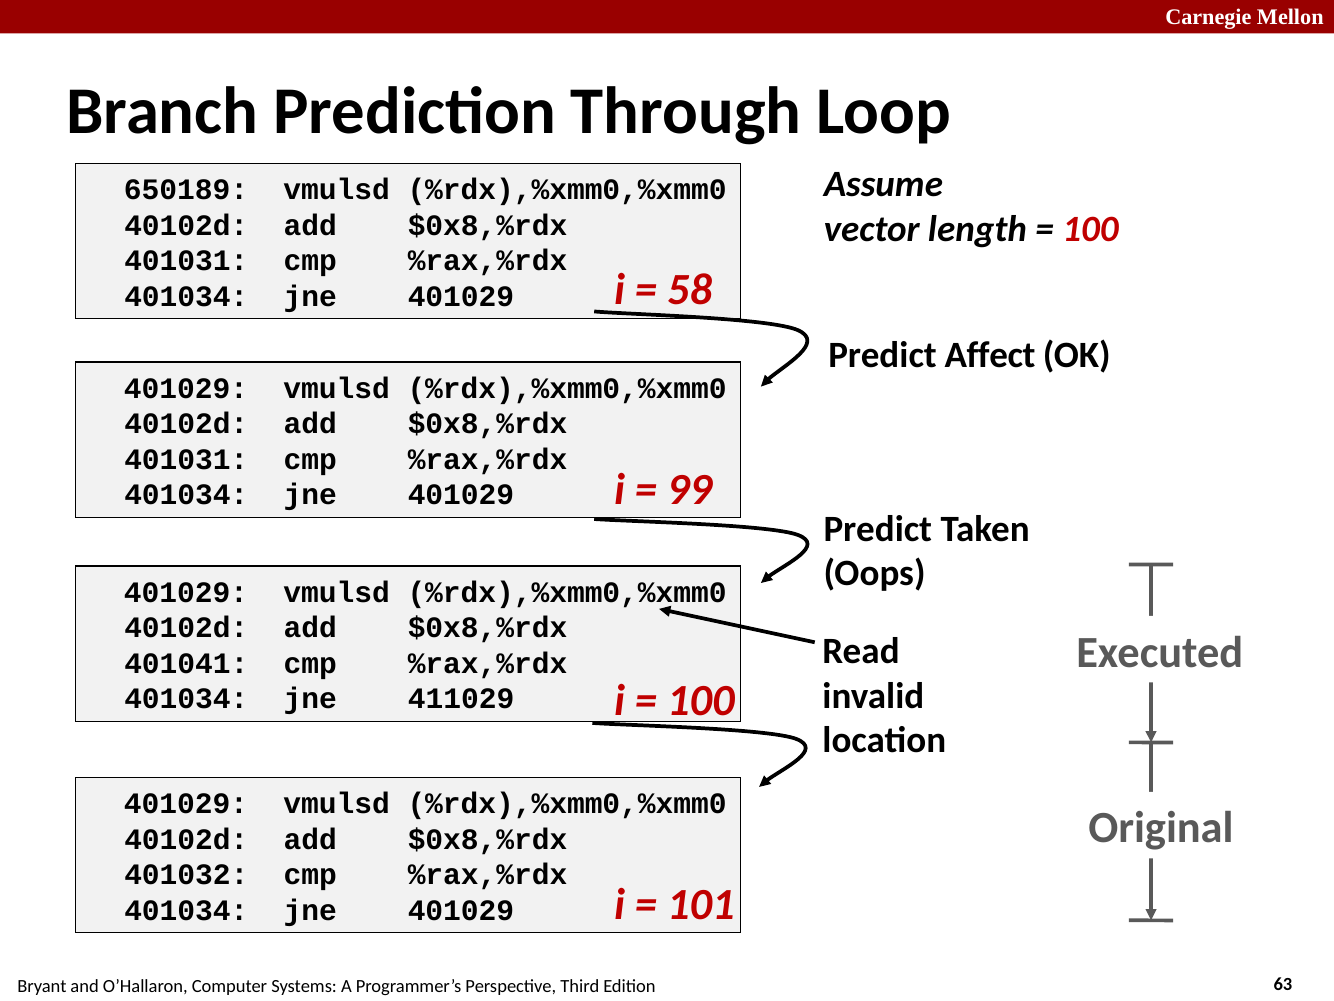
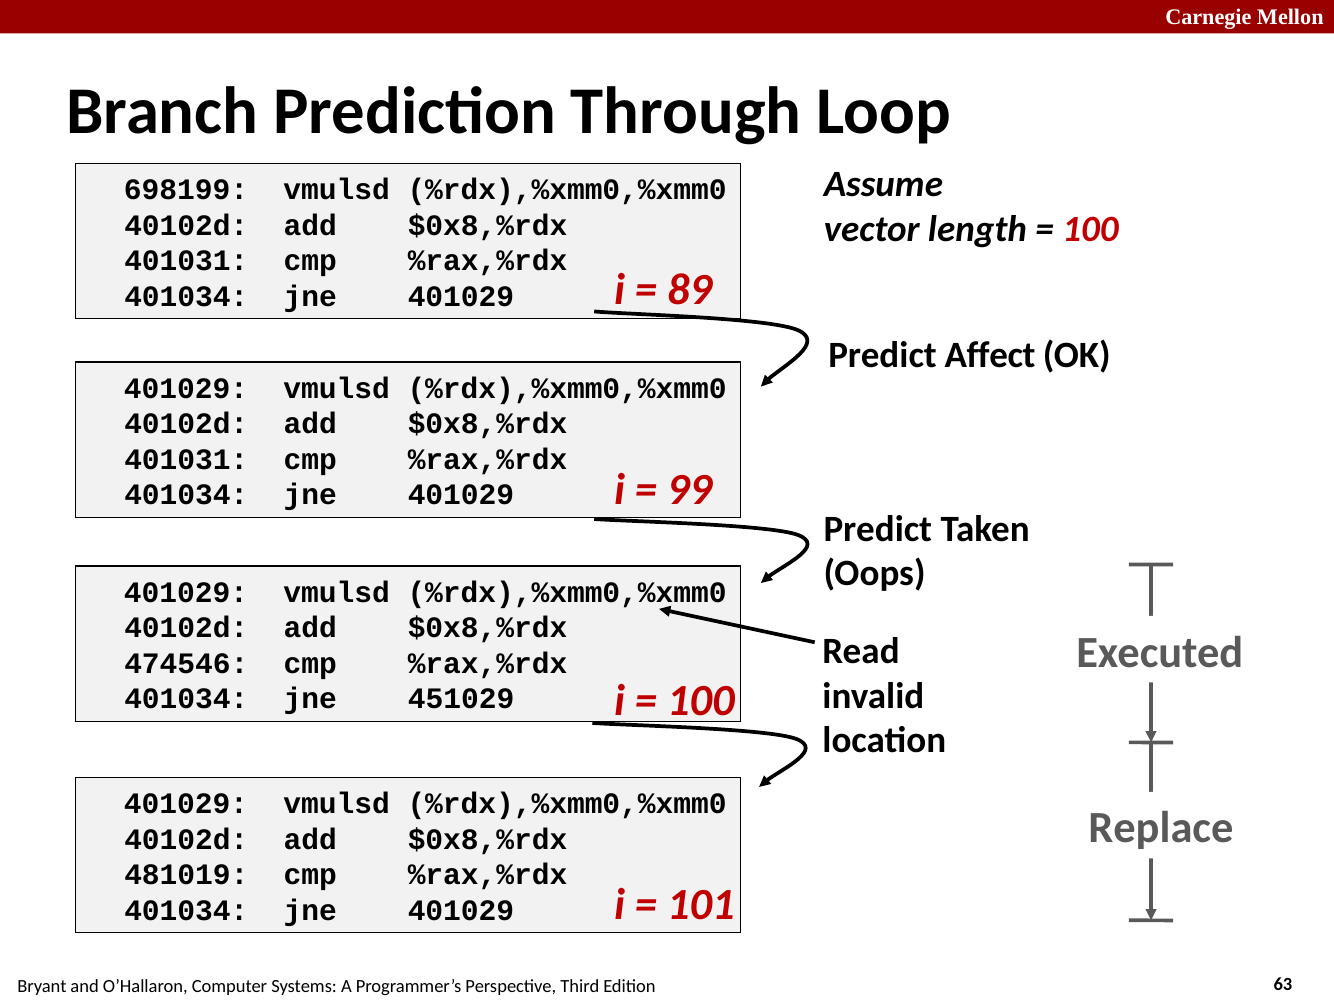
650189: 650189 -> 698199
58: 58 -> 89
401041: 401041 -> 474546
411029: 411029 -> 451029
Original: Original -> Replace
401032: 401032 -> 481019
